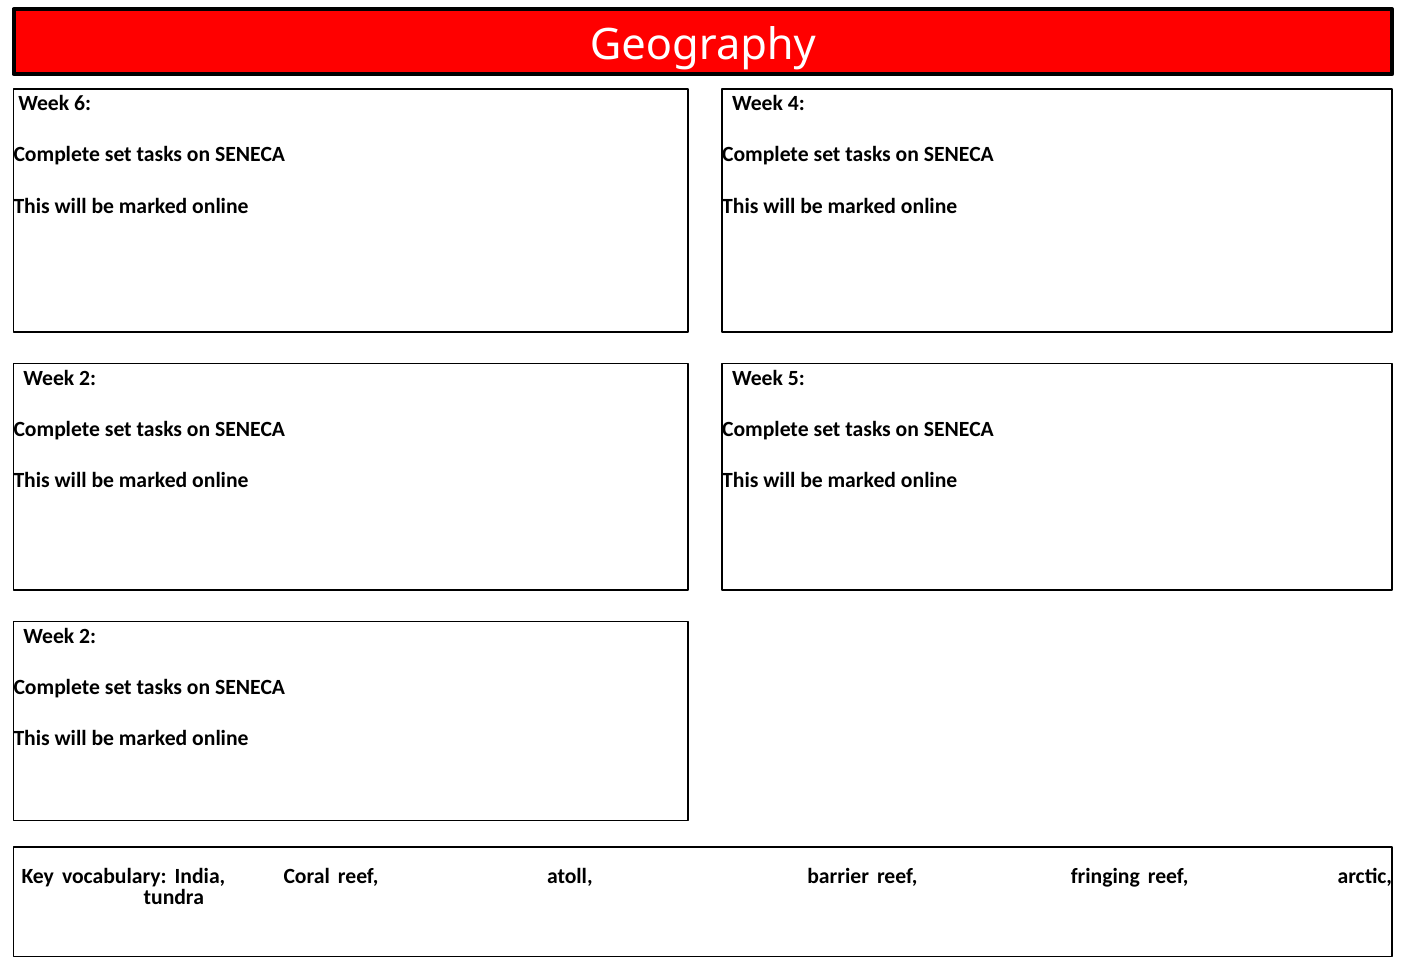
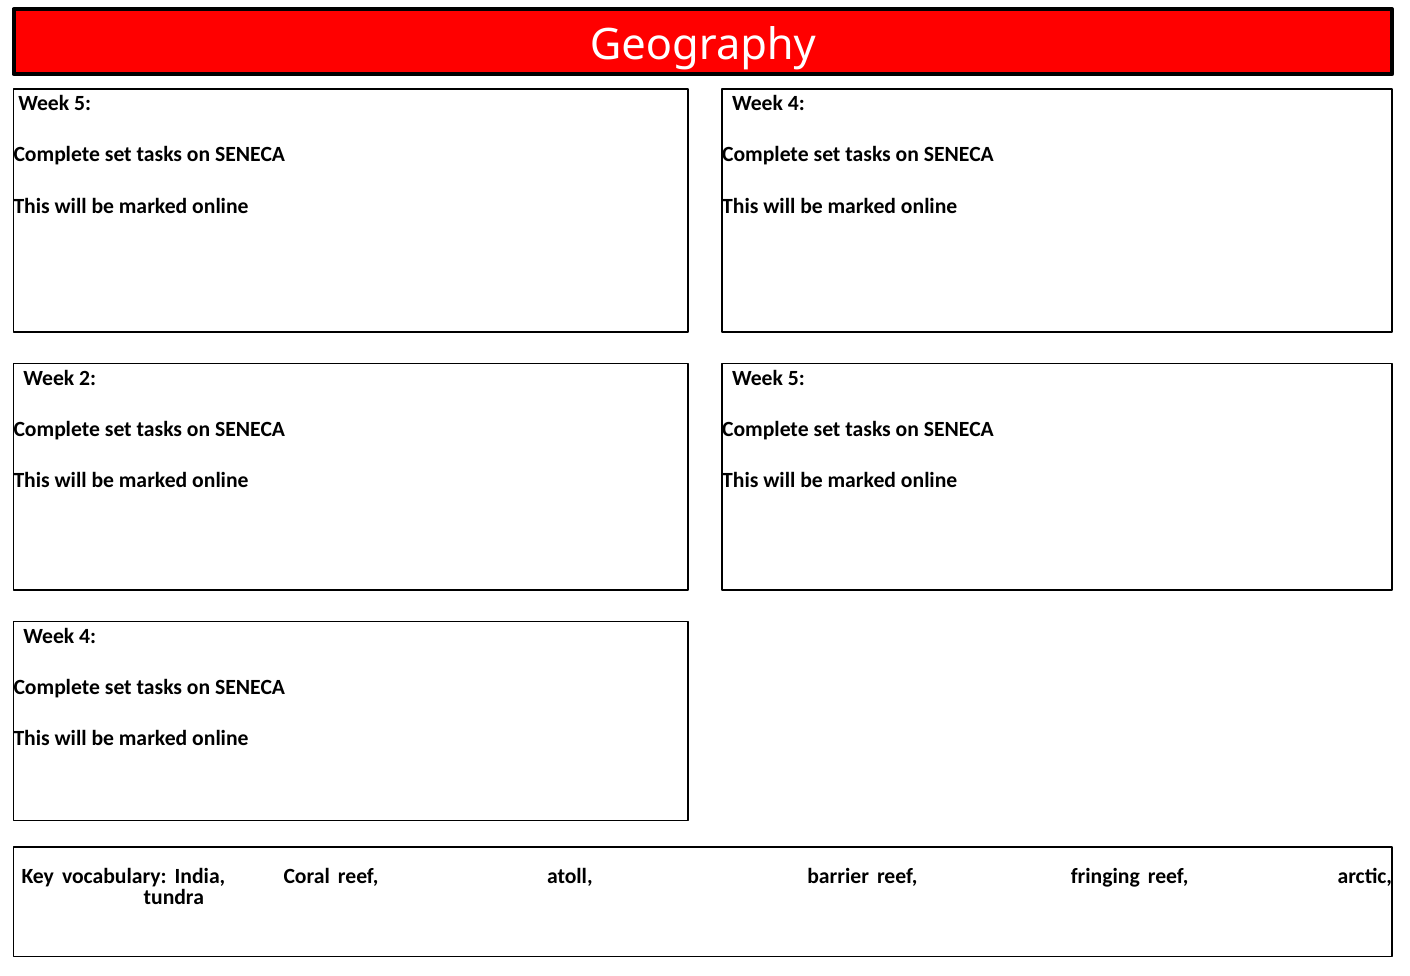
6 at (83, 104): 6 -> 5
2 at (88, 636): 2 -> 4
